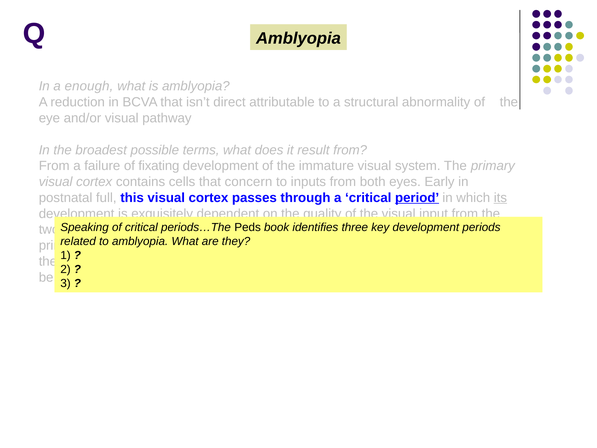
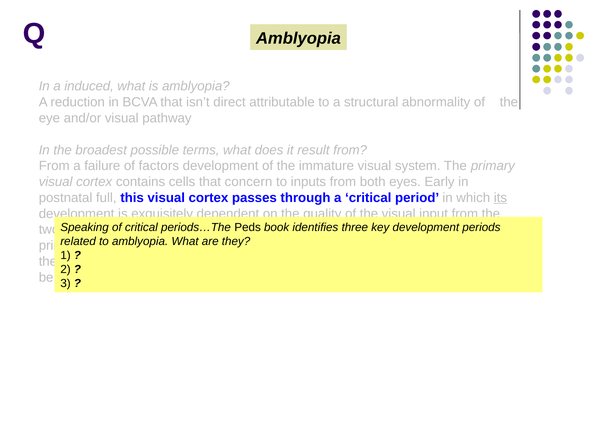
enough: enough -> induced
fixating: fixating -> factors
period at (417, 198) underline: present -> none
